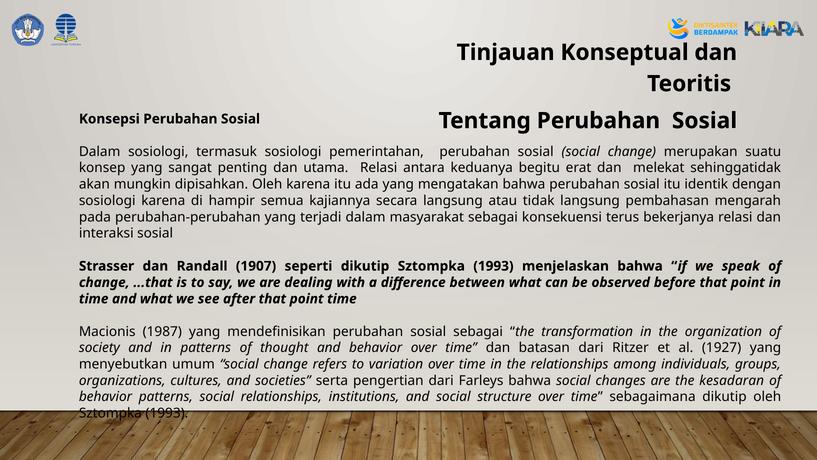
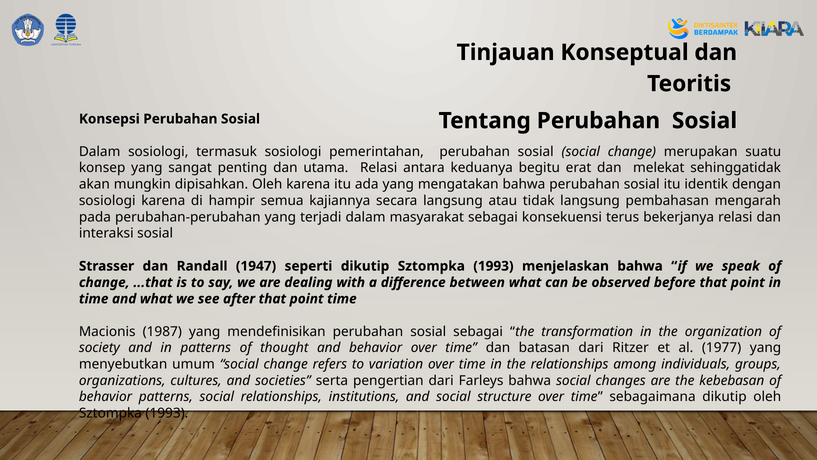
1907: 1907 -> 1947
1927: 1927 -> 1977
kesadaran: kesadaran -> kebebasan
